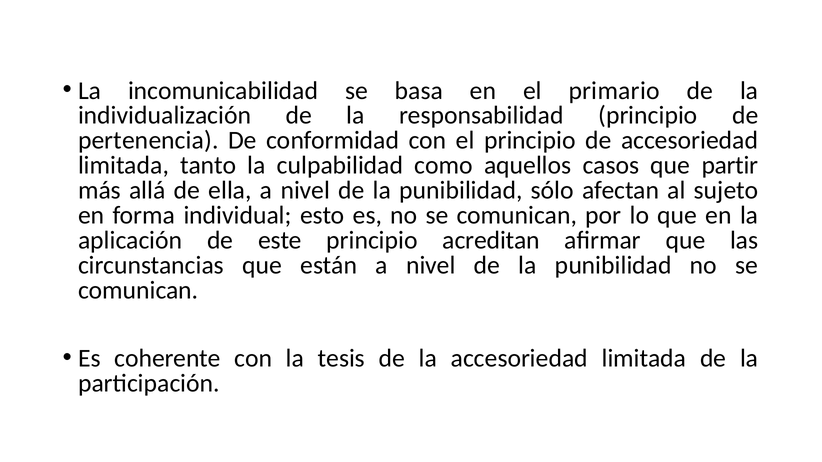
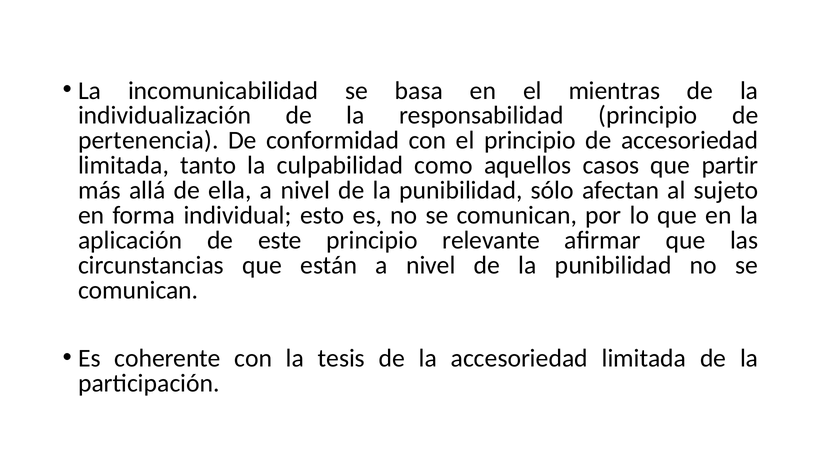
primario: primario -> mientras
acreditan: acreditan -> relevante
